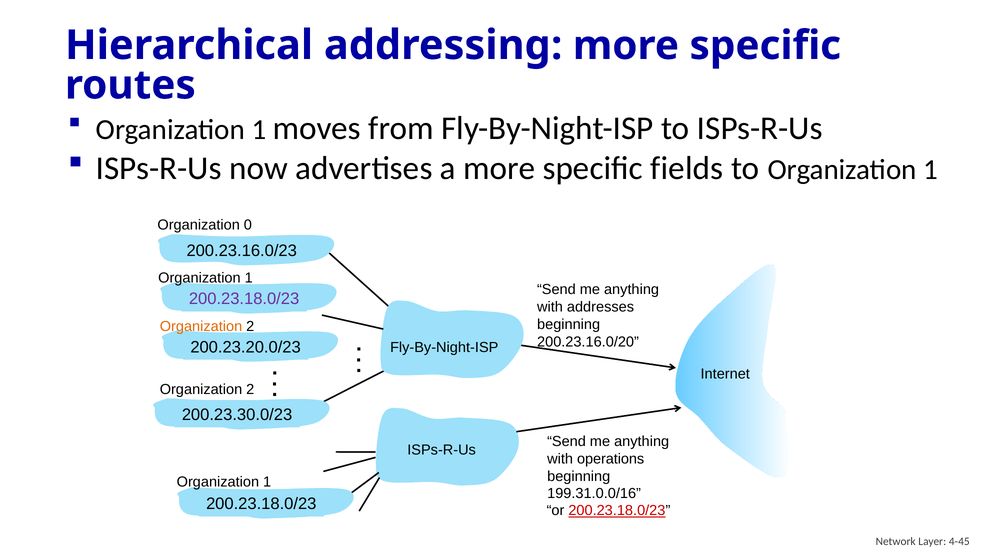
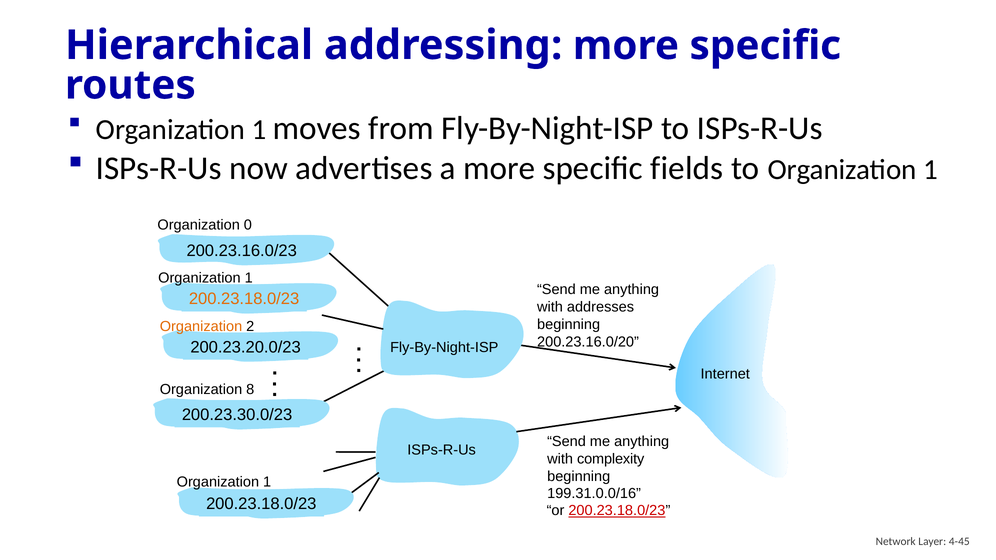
200.23.18.0/23 at (244, 299) colour: purple -> orange
2 at (250, 389): 2 -> 8
operations: operations -> complexity
